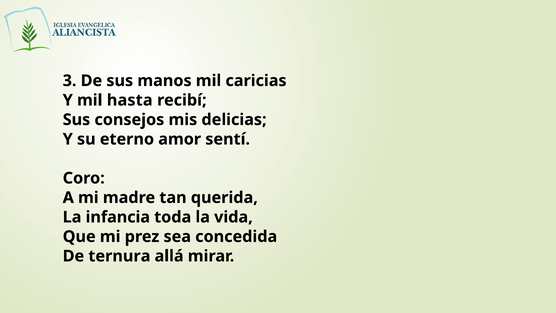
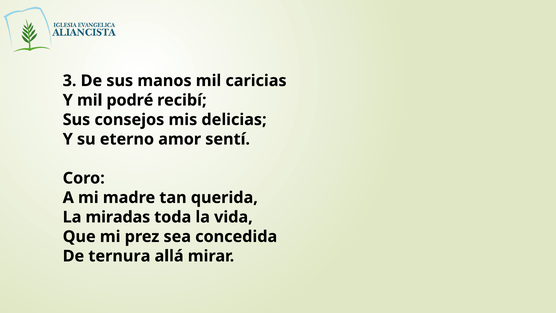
hasta: hasta -> podré
infancia: infancia -> miradas
